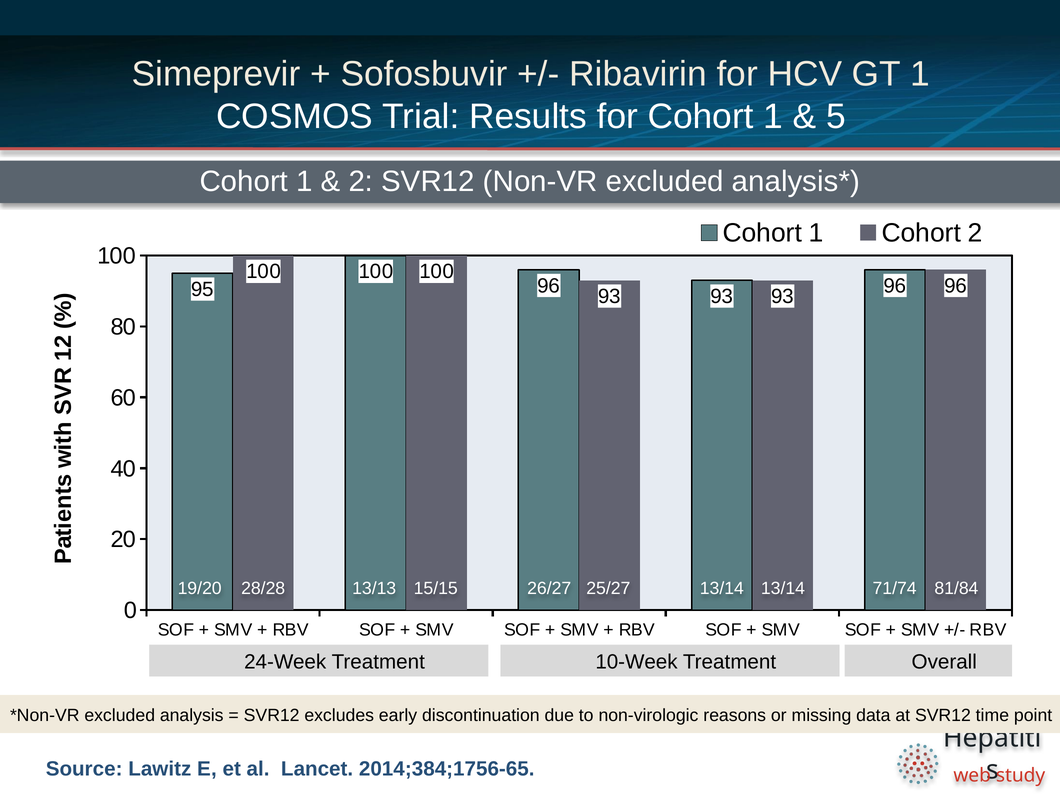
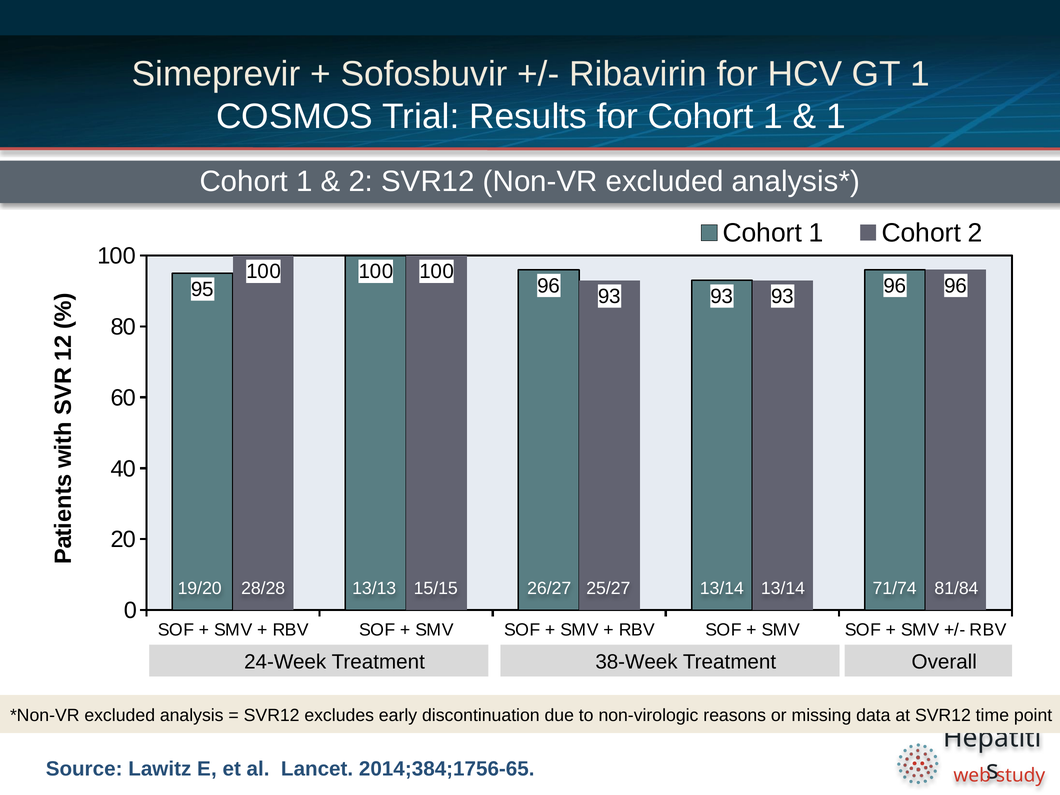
5 at (836, 116): 5 -> 1
10-Week: 10-Week -> 38-Week
